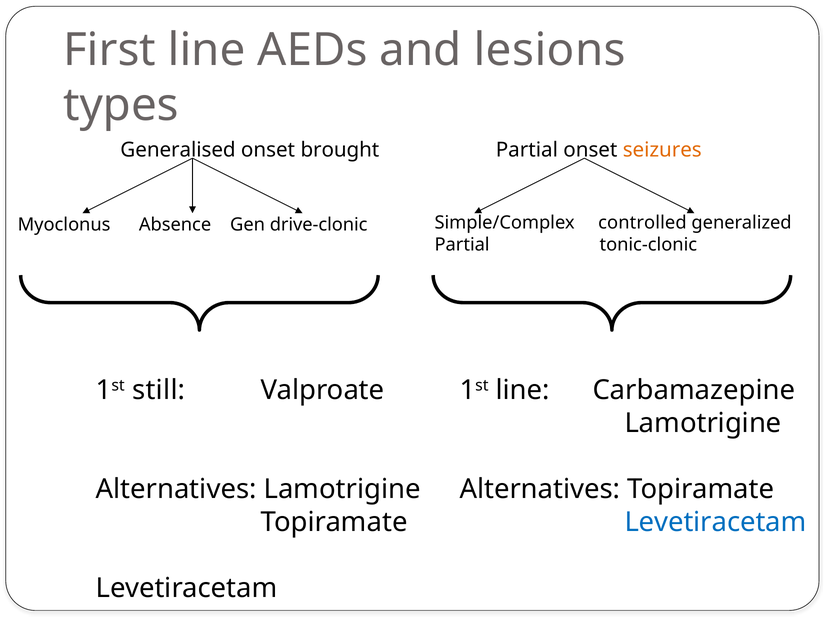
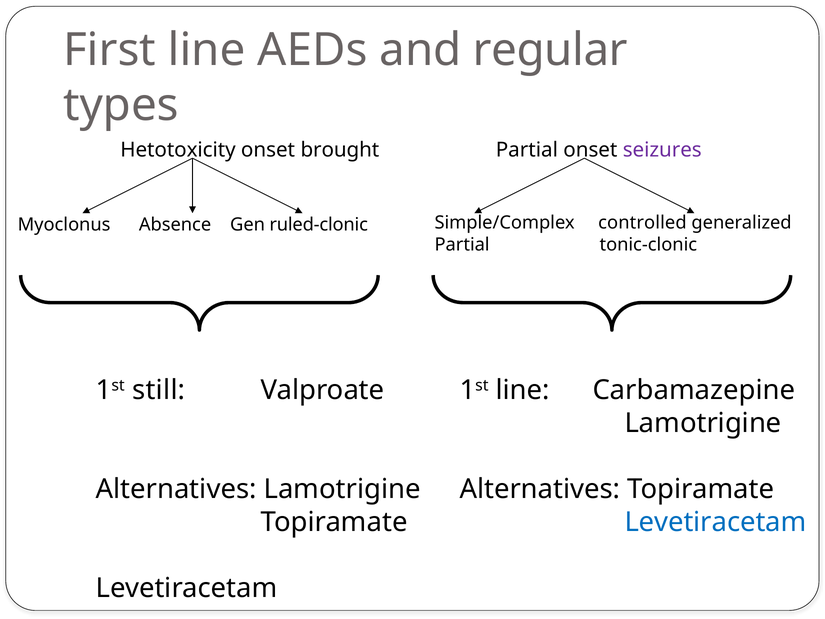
lesions: lesions -> regular
Generalised: Generalised -> Hetotoxicity
seizures colour: orange -> purple
drive-clonic: drive-clonic -> ruled-clonic
